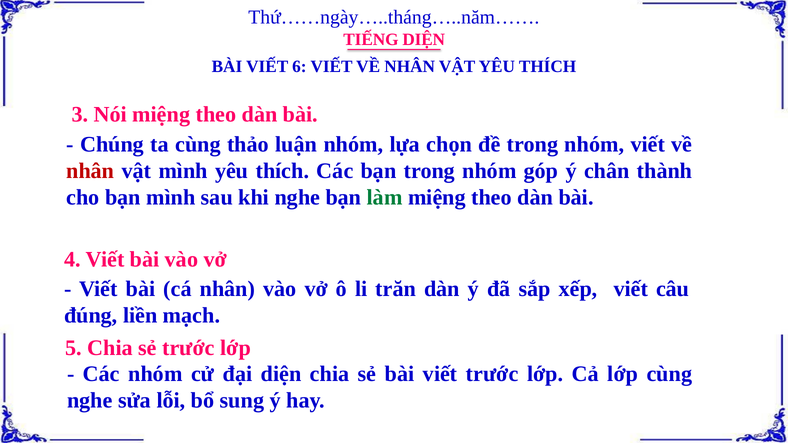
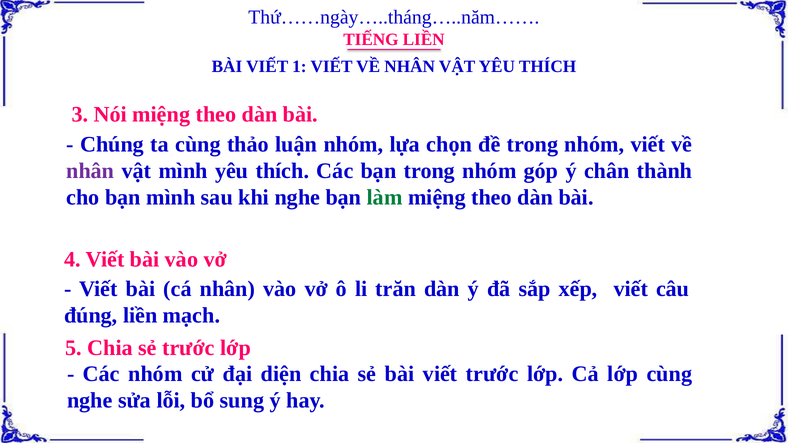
TIẾNG DIỆN: DIỆN -> LIỀN
6: 6 -> 1
nhân at (90, 171) colour: red -> purple
